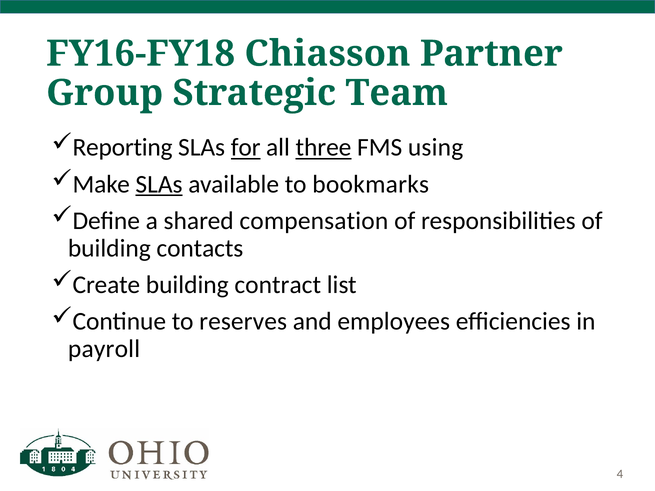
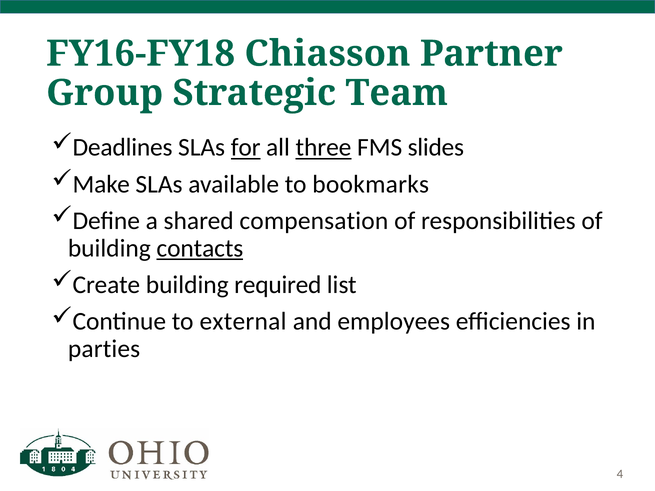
Reporting: Reporting -> Deadlines
using: using -> slides
SLAs at (159, 184) underline: present -> none
contacts underline: none -> present
contract: contract -> required
reserves: reserves -> external
payroll: payroll -> parties
